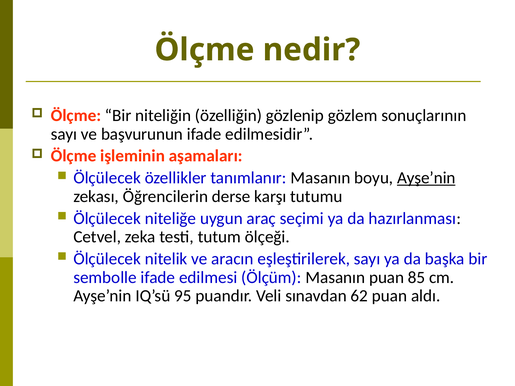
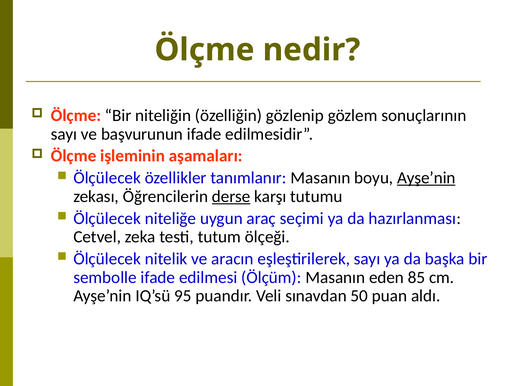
derse underline: none -> present
Masanın puan: puan -> eden
62: 62 -> 50
